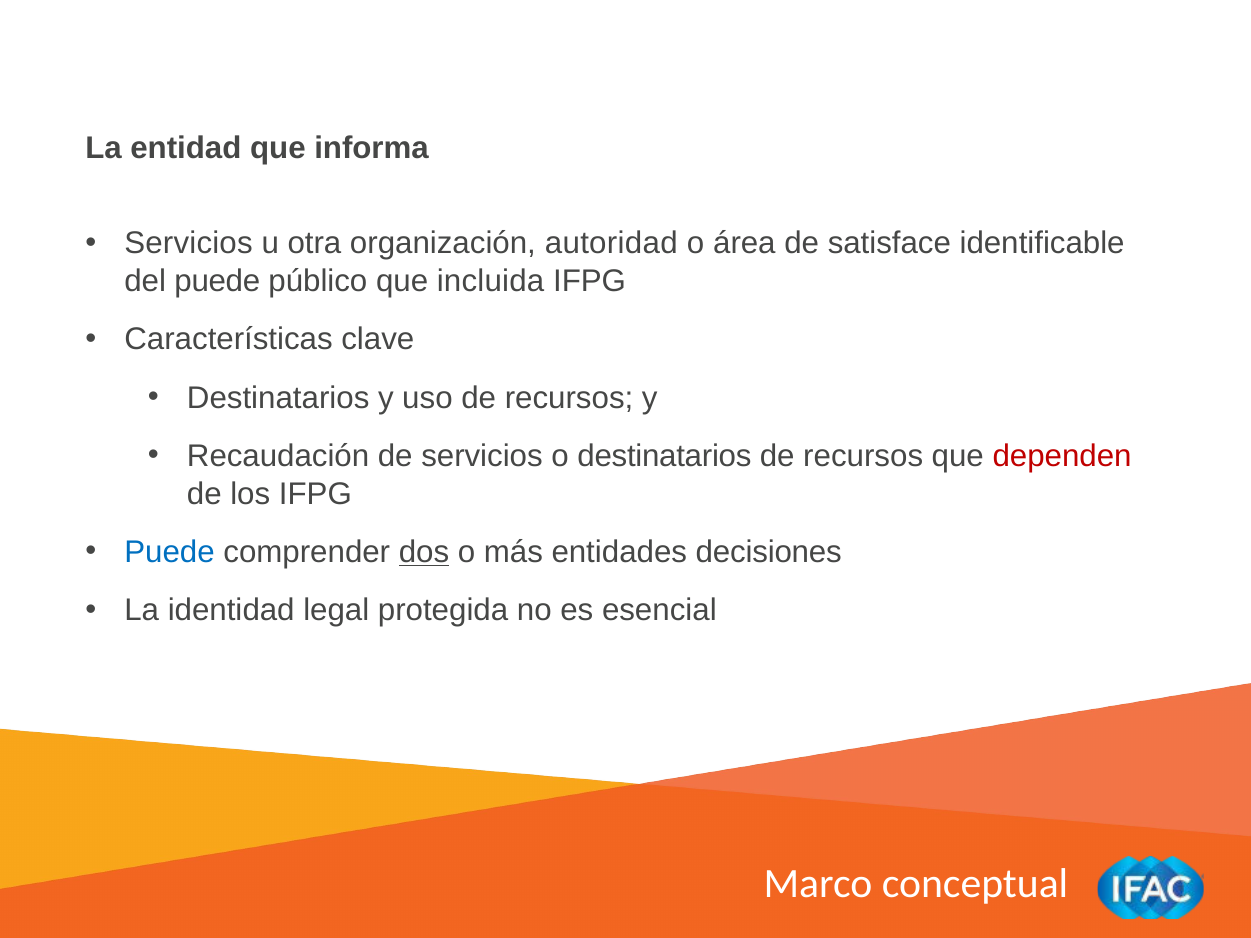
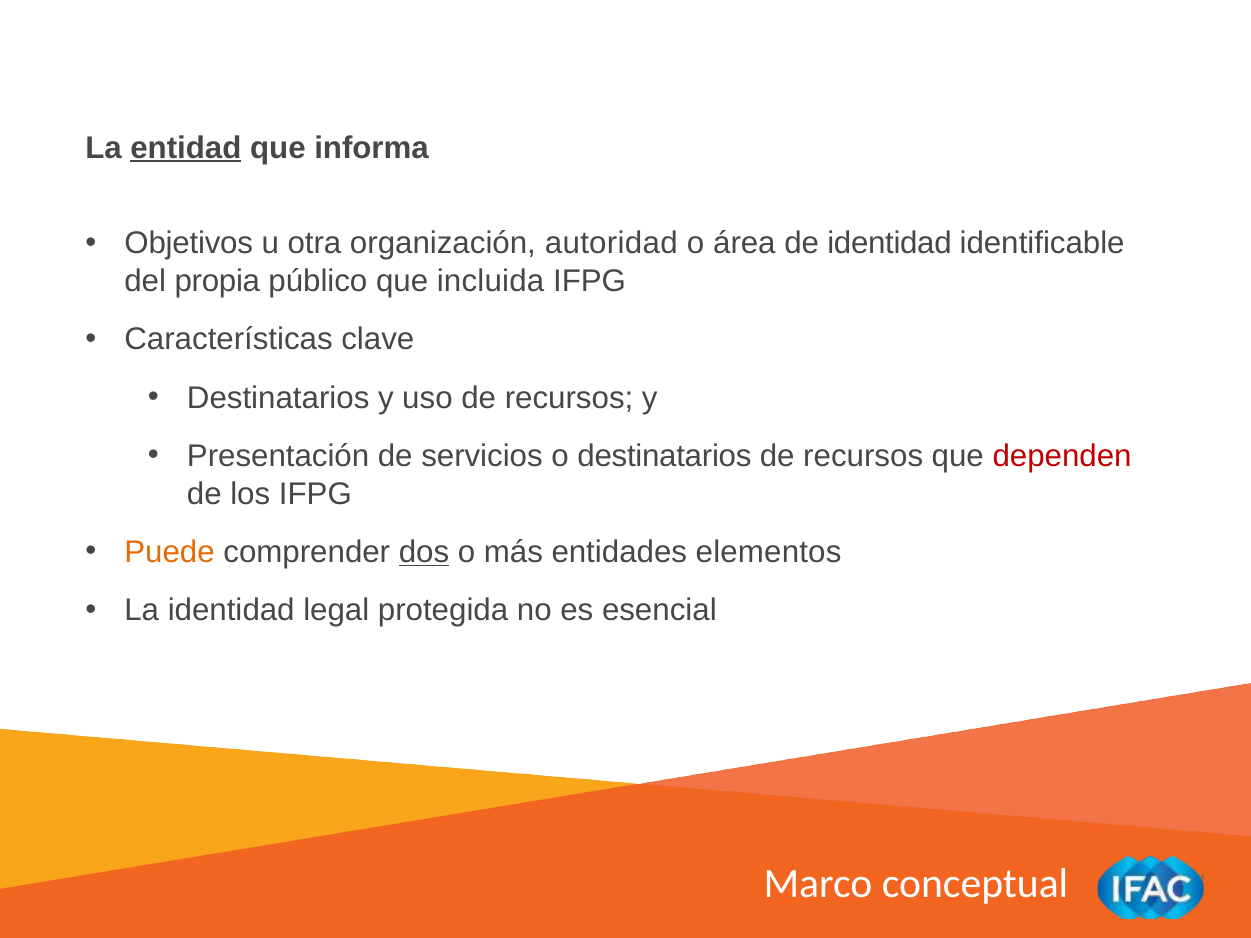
entidad underline: none -> present
Servicios at (189, 244): Servicios -> Objetivos
de satisface: satisface -> identidad
del puede: puede -> propia
Recaudación: Recaudación -> Presentación
Puede at (170, 552) colour: blue -> orange
decisiones: decisiones -> elementos
